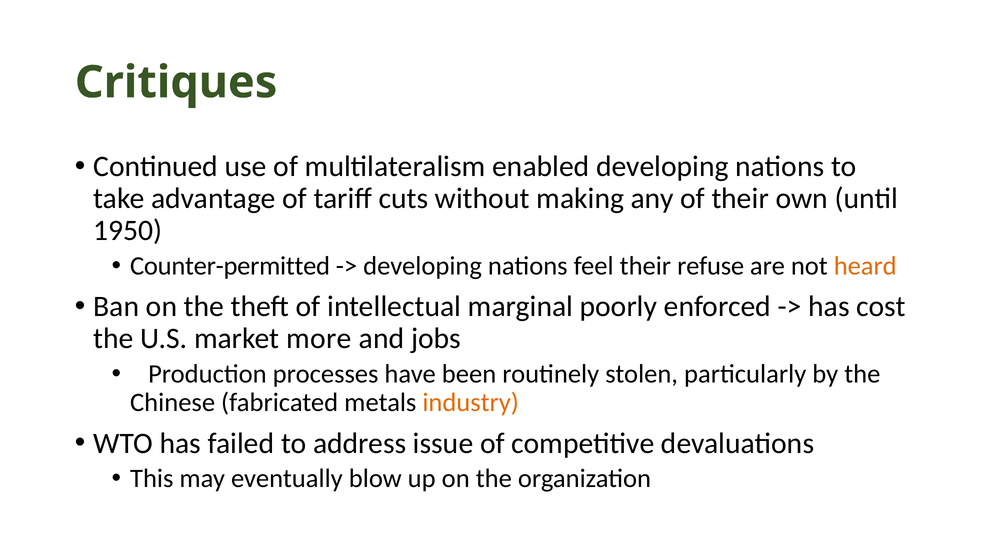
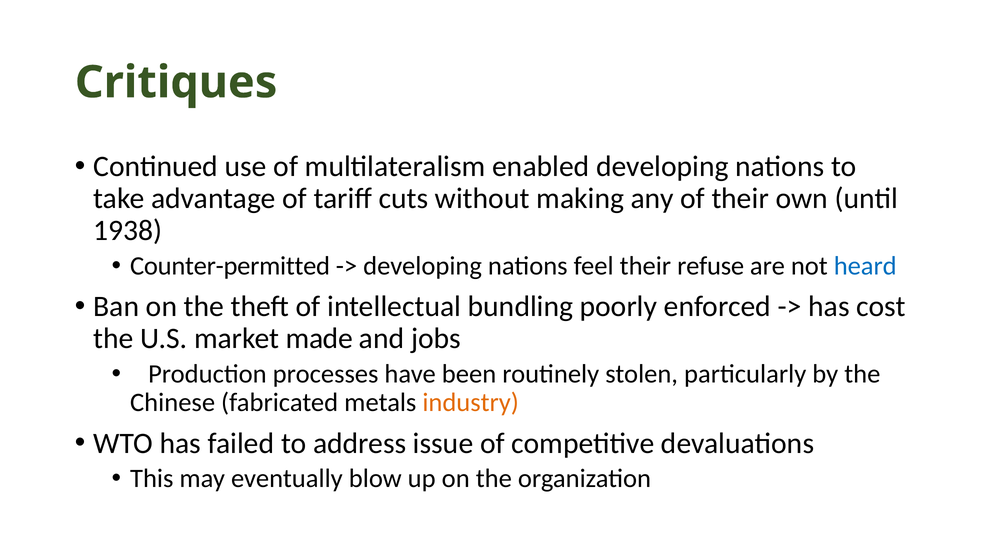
1950: 1950 -> 1938
heard colour: orange -> blue
marginal: marginal -> bundling
more: more -> made
